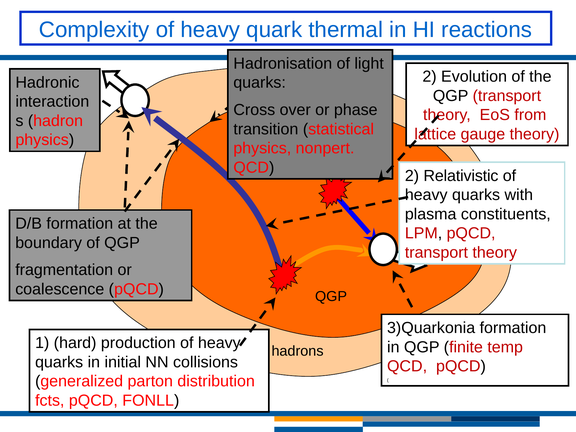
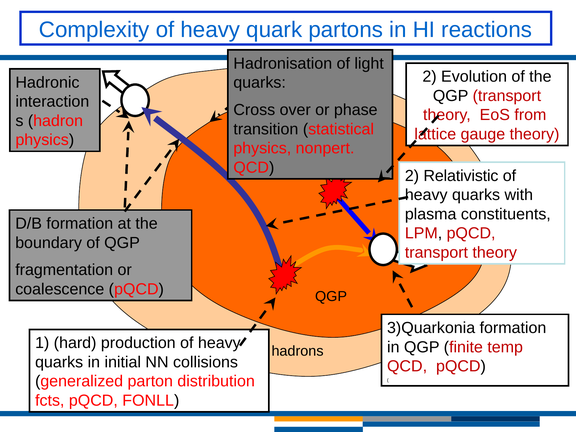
thermal: thermal -> partons
